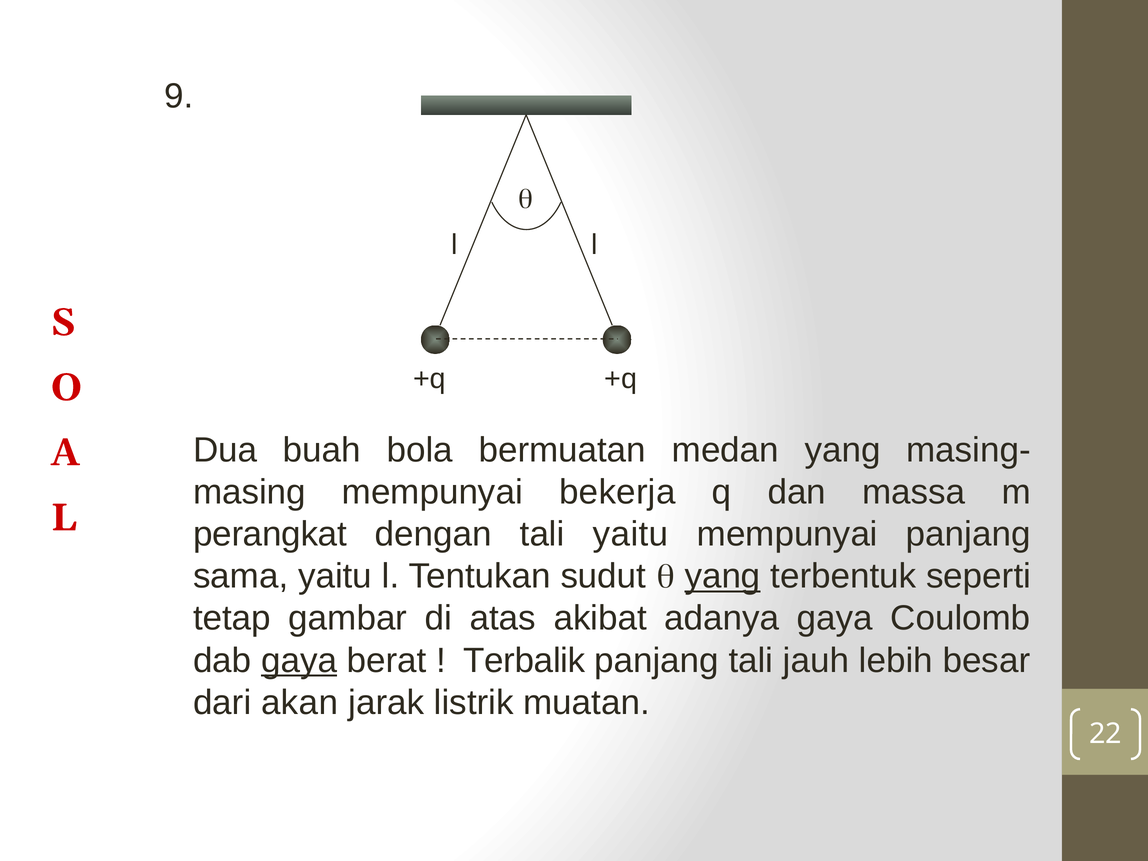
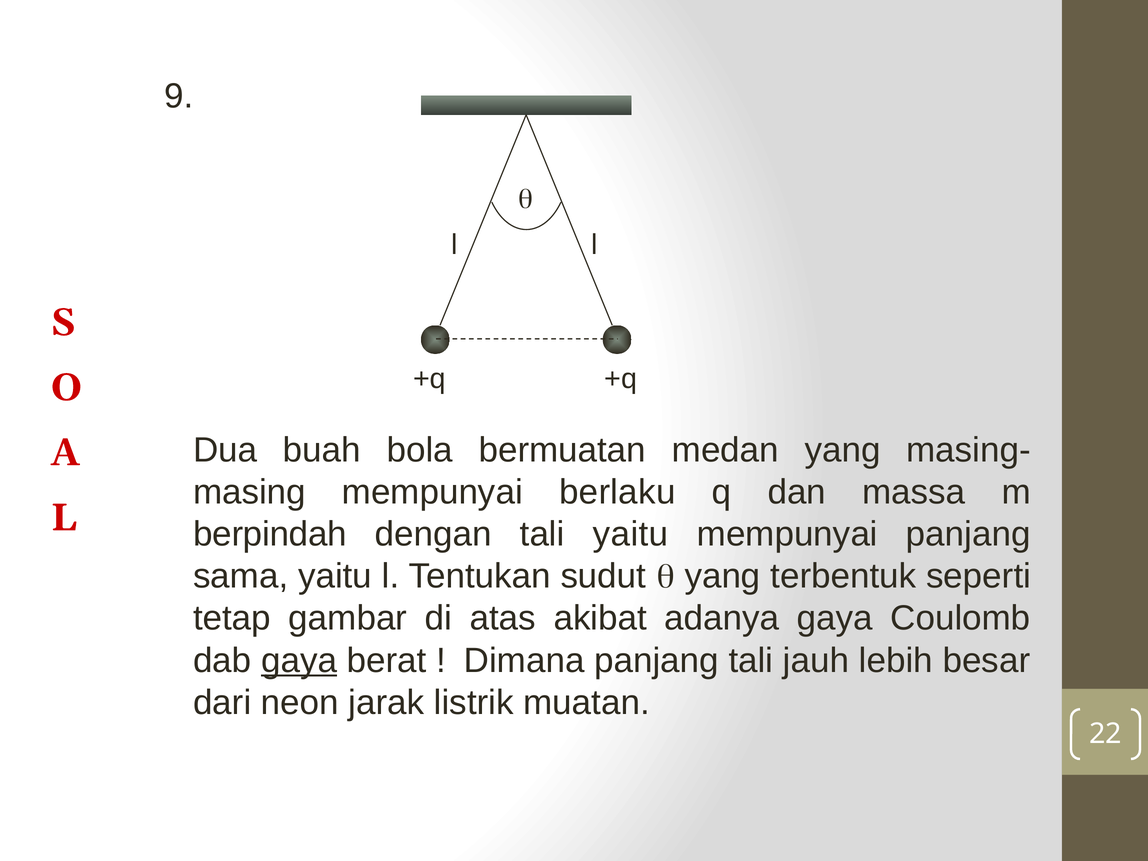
bekerja: bekerja -> berlaku
perangkat: perangkat -> berpindah
yang at (723, 576) underline: present -> none
Terbalik: Terbalik -> Dimana
akan: akan -> neon
